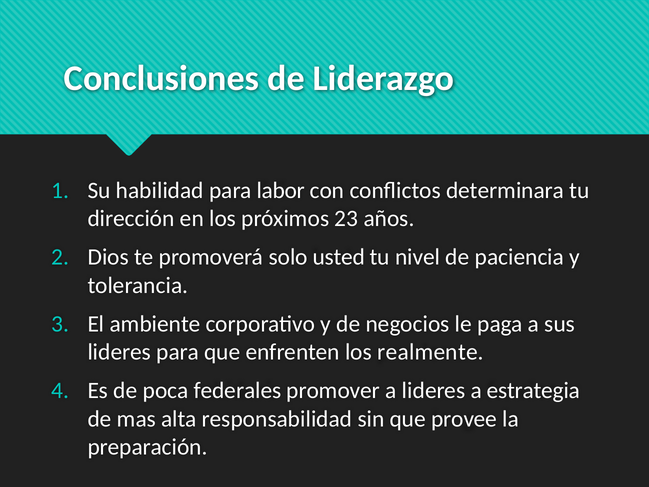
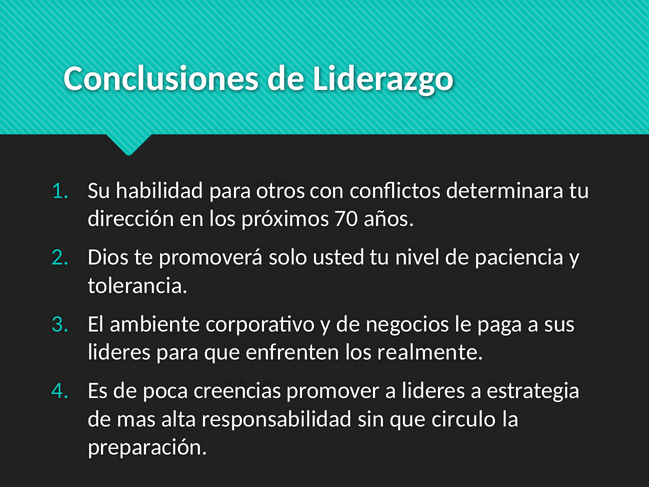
labor: labor -> otros
23: 23 -> 70
federales: federales -> creencias
provee: provee -> circulo
